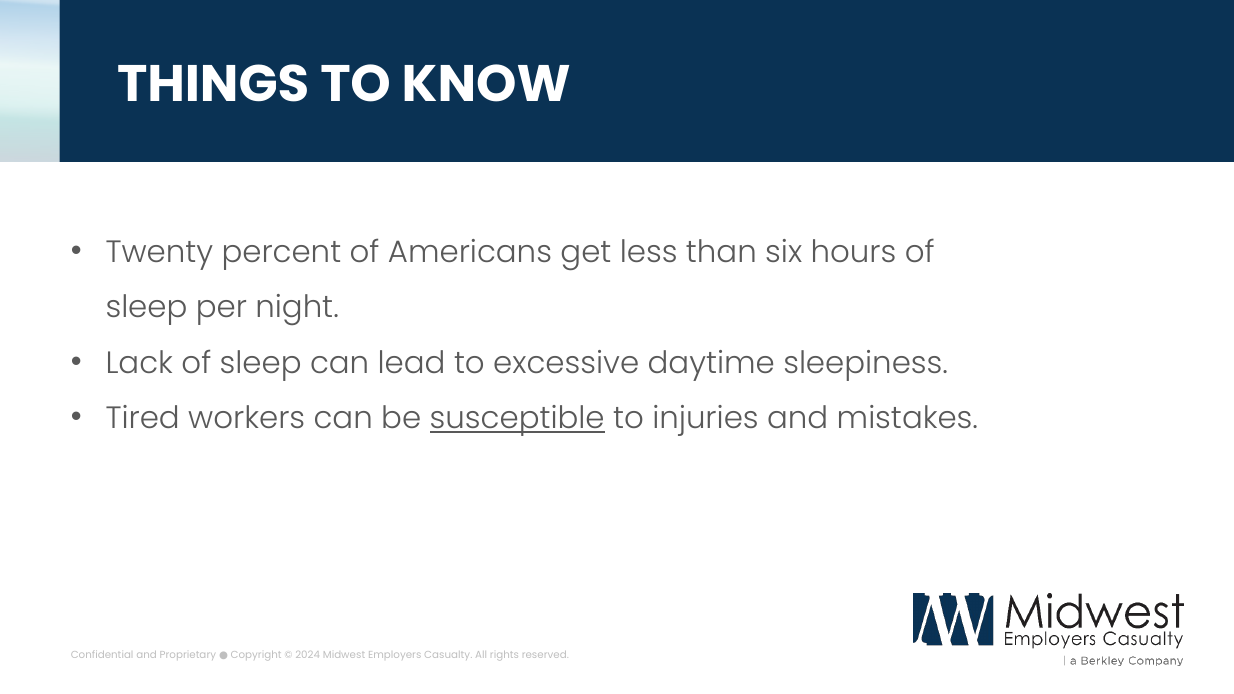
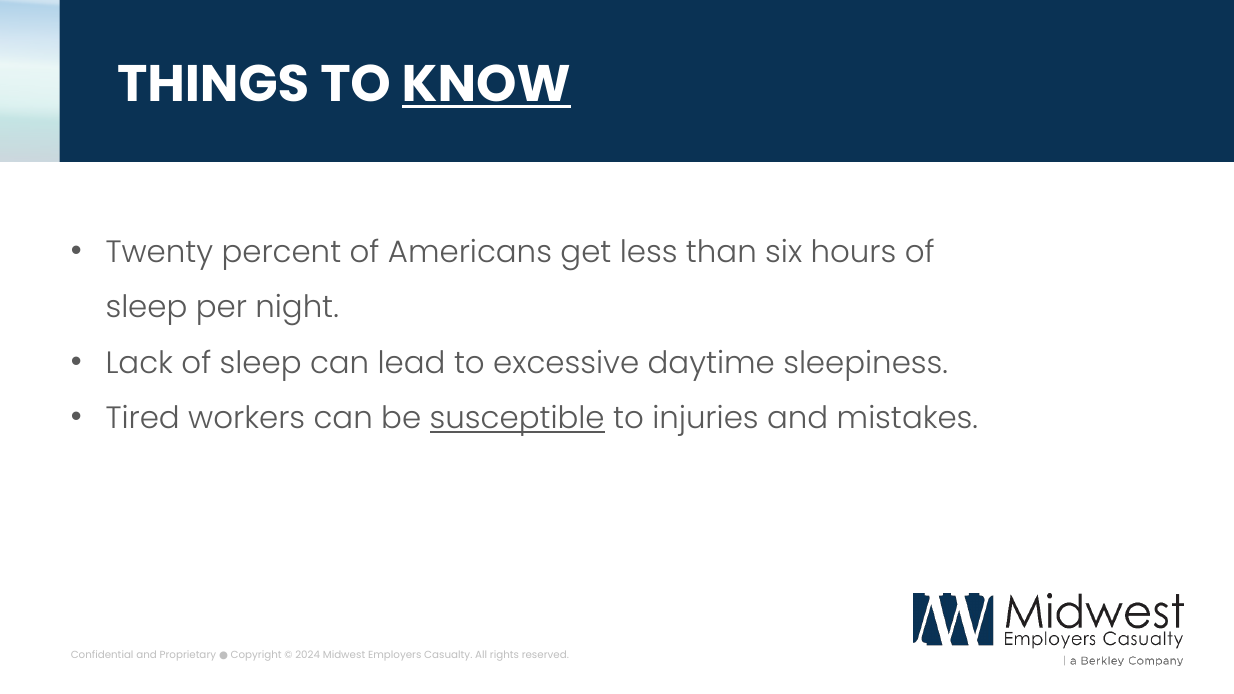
KNOW underline: none -> present
